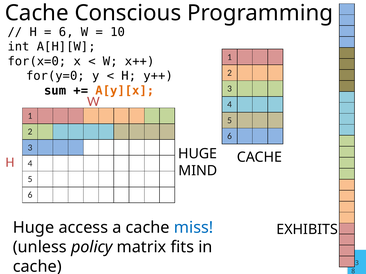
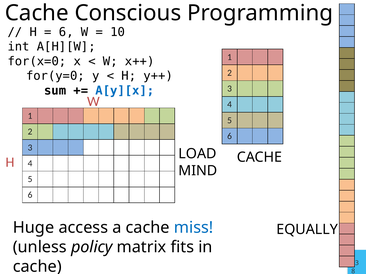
A[y][x colour: orange -> blue
HUGE at (198, 154): HUGE -> LOAD
EXHIBITS: EXHIBITS -> EQUALLY
